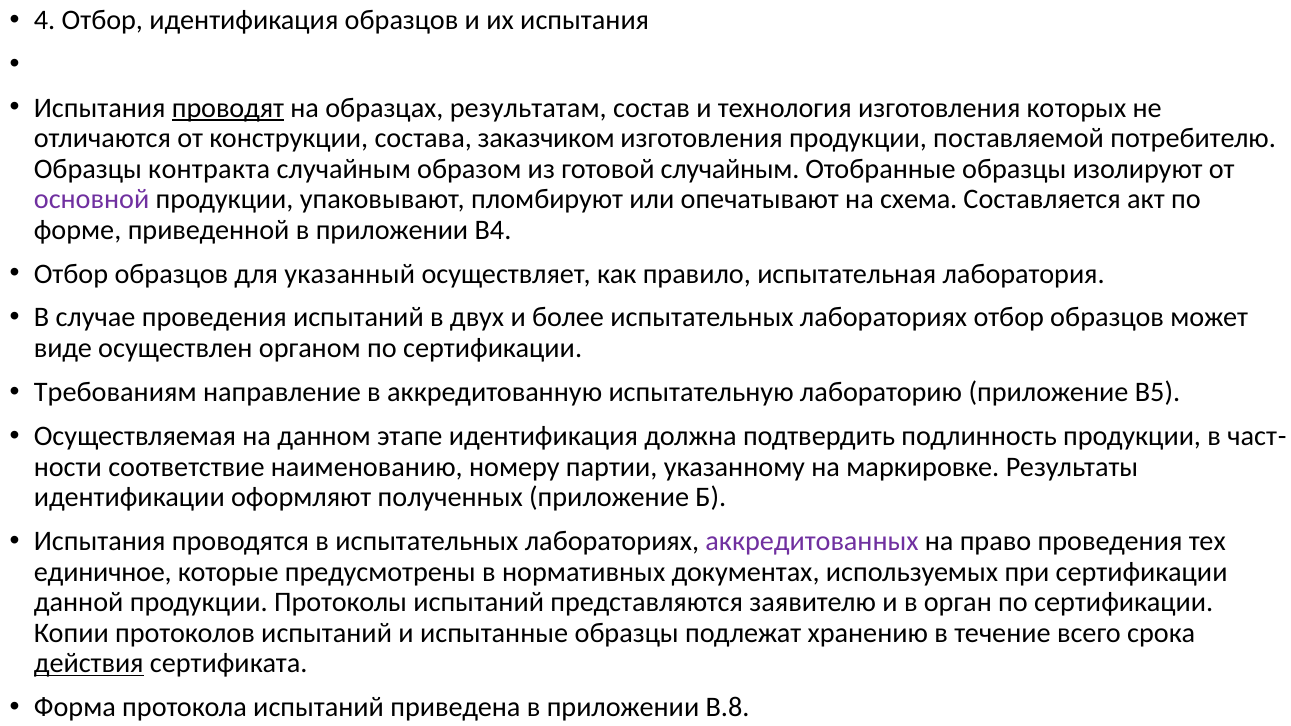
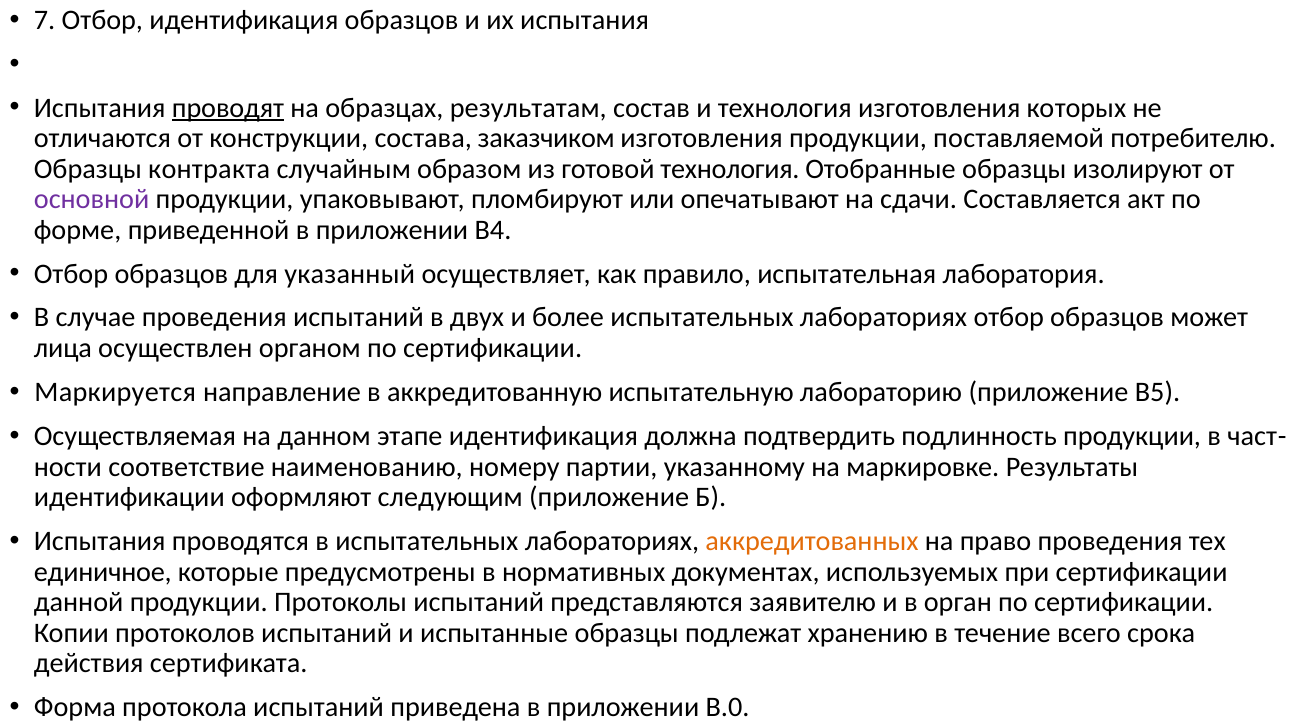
4: 4 -> 7
готовой случайным: случайным -> технология
схема: схема -> сдачи
виде: виде -> лица
Требованиям: Требованиям -> Маркируется
полученных: полученных -> следующим
аккредитованных colour: purple -> orange
действия underline: present -> none
В.8: В.8 -> В.0
